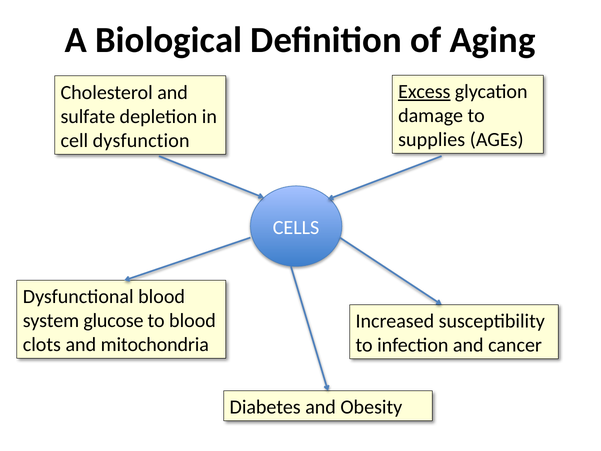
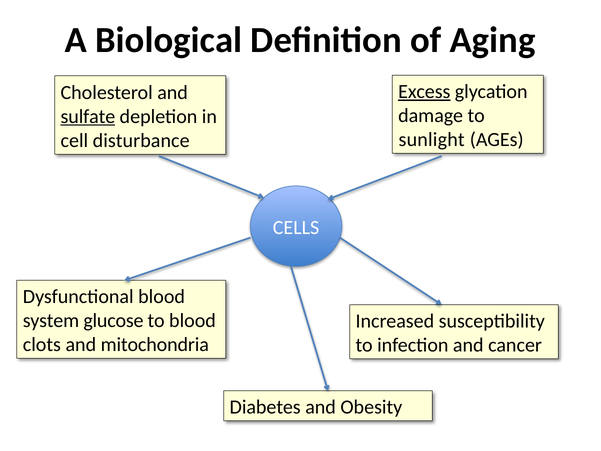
sulfate underline: none -> present
supplies: supplies -> sunlight
dysfunction: dysfunction -> disturbance
